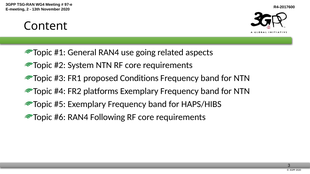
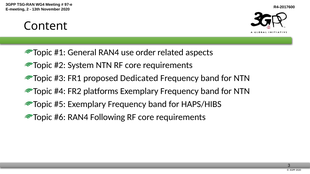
going: going -> order
Conditions: Conditions -> Dedicated
